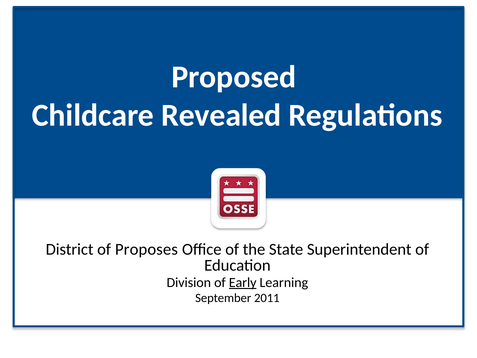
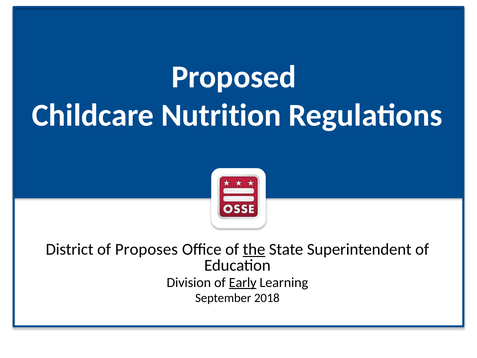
Revealed: Revealed -> Nutrition
the underline: none -> present
2011: 2011 -> 2018
